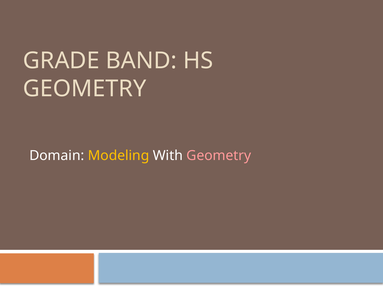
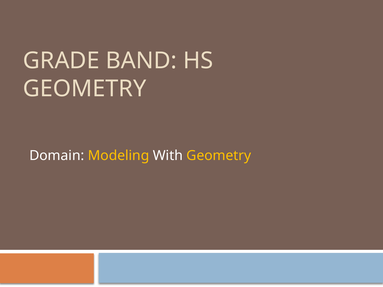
Geometry at (219, 156) colour: pink -> yellow
